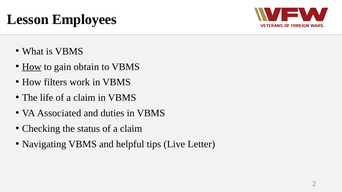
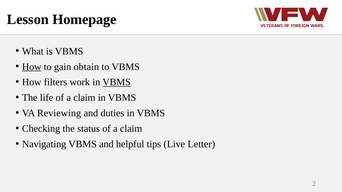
Employees: Employees -> Homepage
VBMS at (117, 82) underline: none -> present
Associated: Associated -> Reviewing
